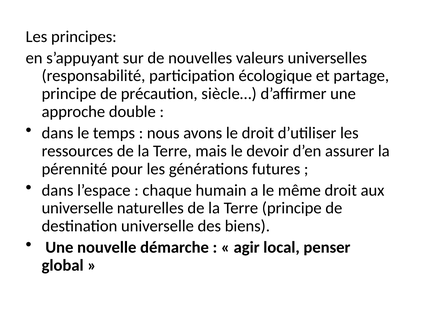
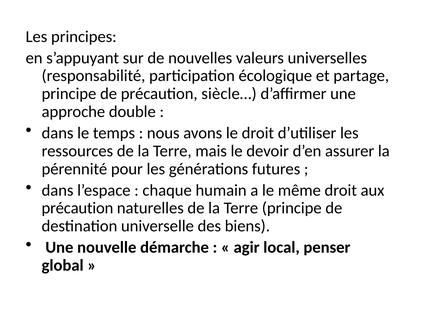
universelle at (77, 208): universelle -> précaution
